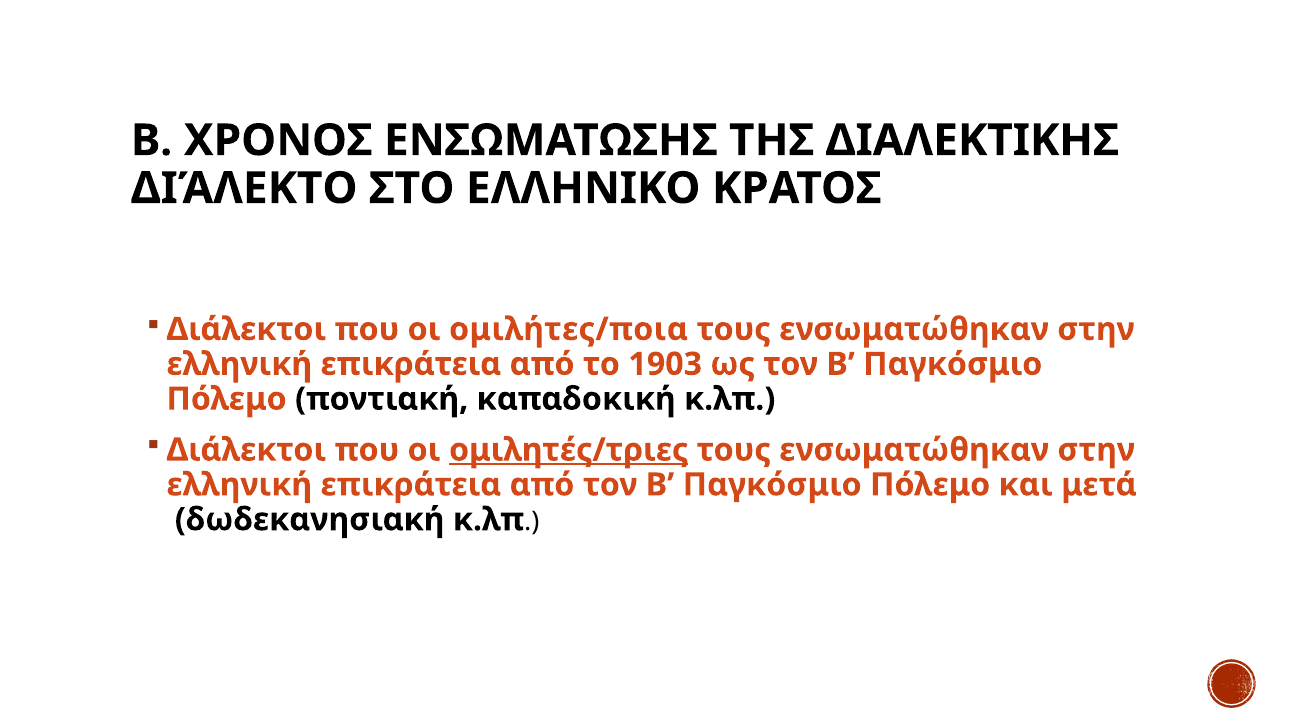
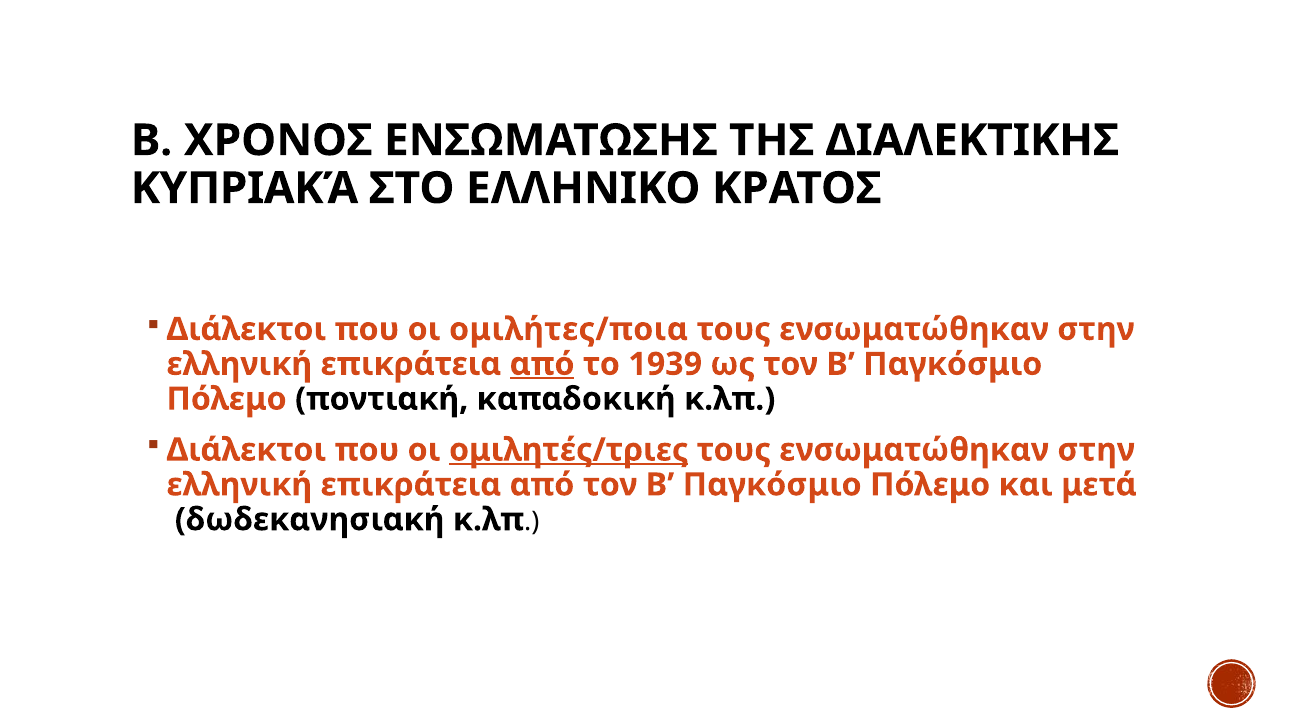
ΔΙΆΛΕΚΤΟ: ΔΙΆΛΕΚΤΟ -> ΚΥΠΡΙΑΚΆ
από at (542, 364) underline: none -> present
1903: 1903 -> 1939
